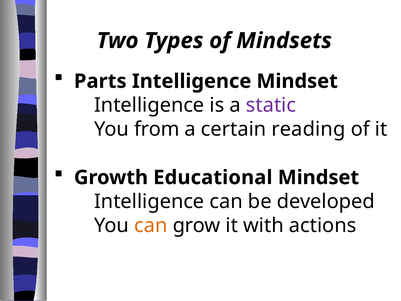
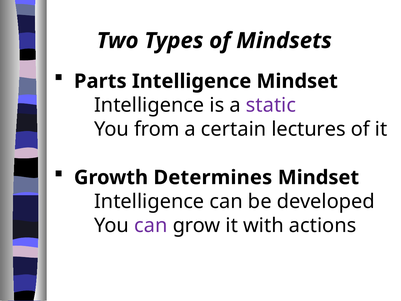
reading: reading -> lectures
Educational: Educational -> Determines
can at (151, 226) colour: orange -> purple
